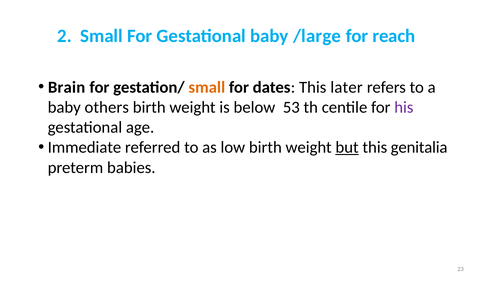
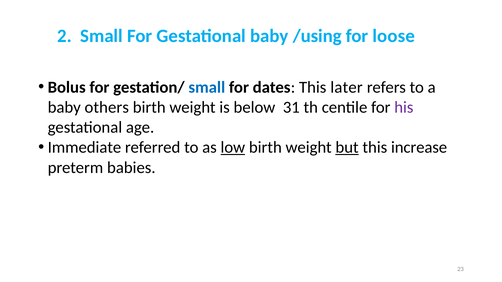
/large: /large -> /using
reach: reach -> loose
Brain: Brain -> Bolus
small at (207, 87) colour: orange -> blue
53: 53 -> 31
low underline: none -> present
genitalia: genitalia -> increase
